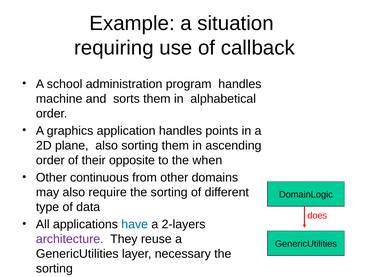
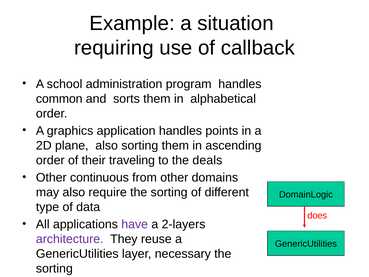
machine: machine -> common
opposite: opposite -> traveling
when: when -> deals
have colour: blue -> purple
